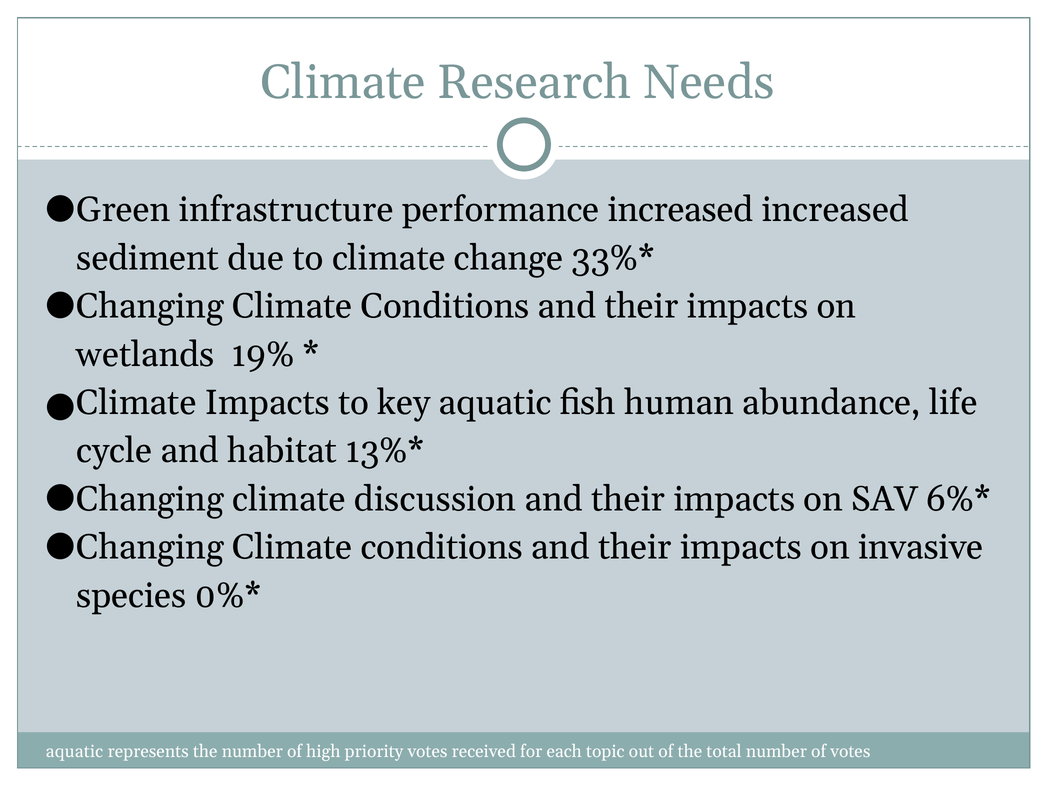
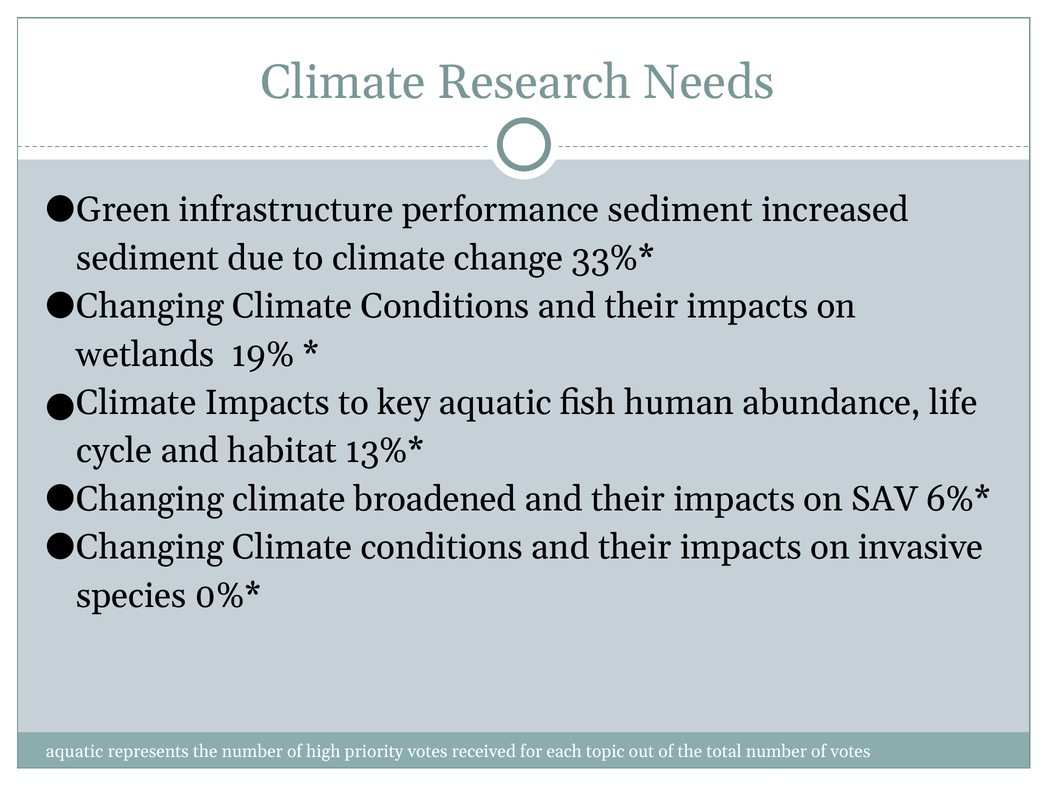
performance increased: increased -> sediment
discussion: discussion -> broadened
